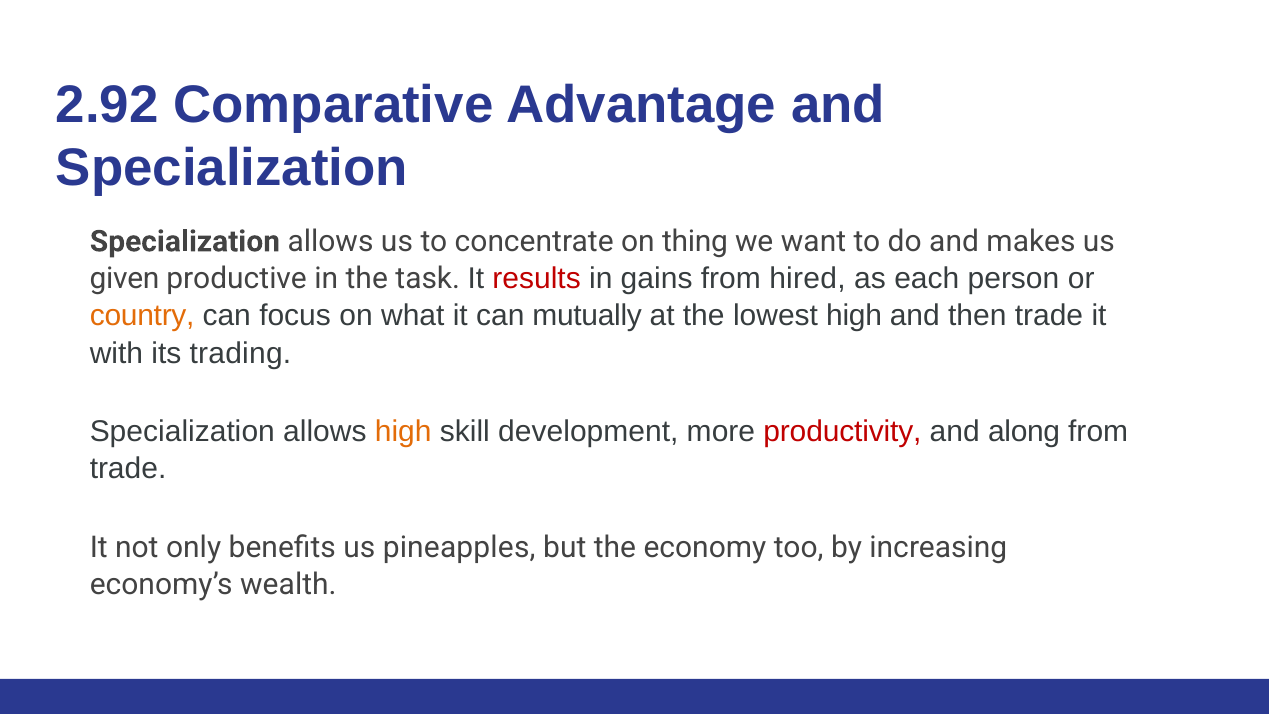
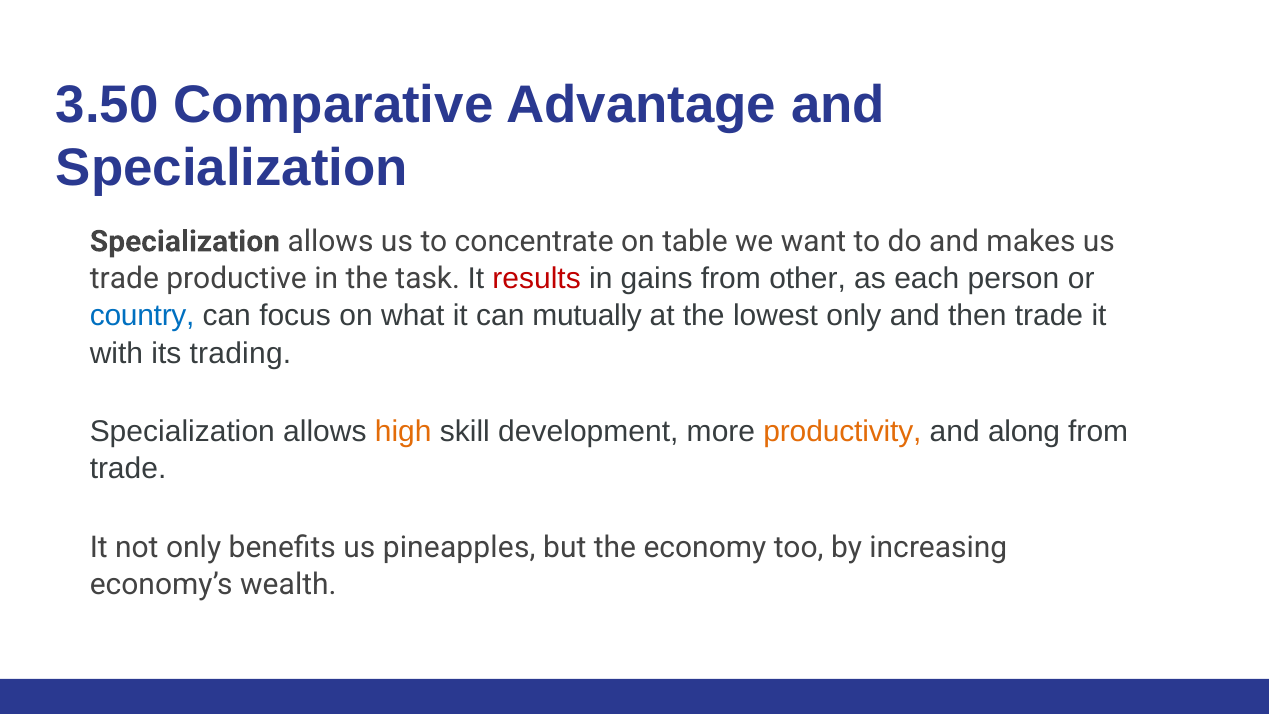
2.92: 2.92 -> 3.50
thing: thing -> table
given at (125, 279): given -> trade
hired: hired -> other
country colour: orange -> blue
lowest high: high -> only
productivity colour: red -> orange
